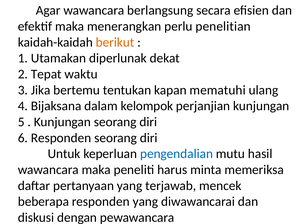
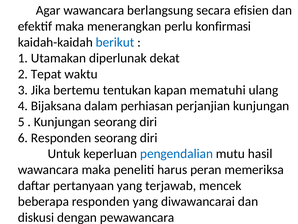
penelitian: penelitian -> konfirmasi
berikut colour: orange -> blue
kelompok: kelompok -> perhiasan
minta: minta -> peran
